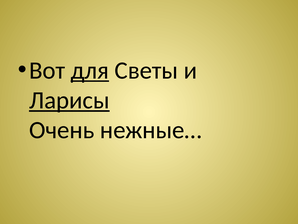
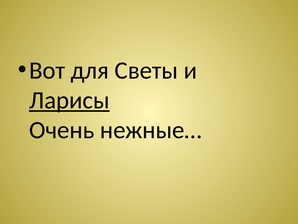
для underline: present -> none
